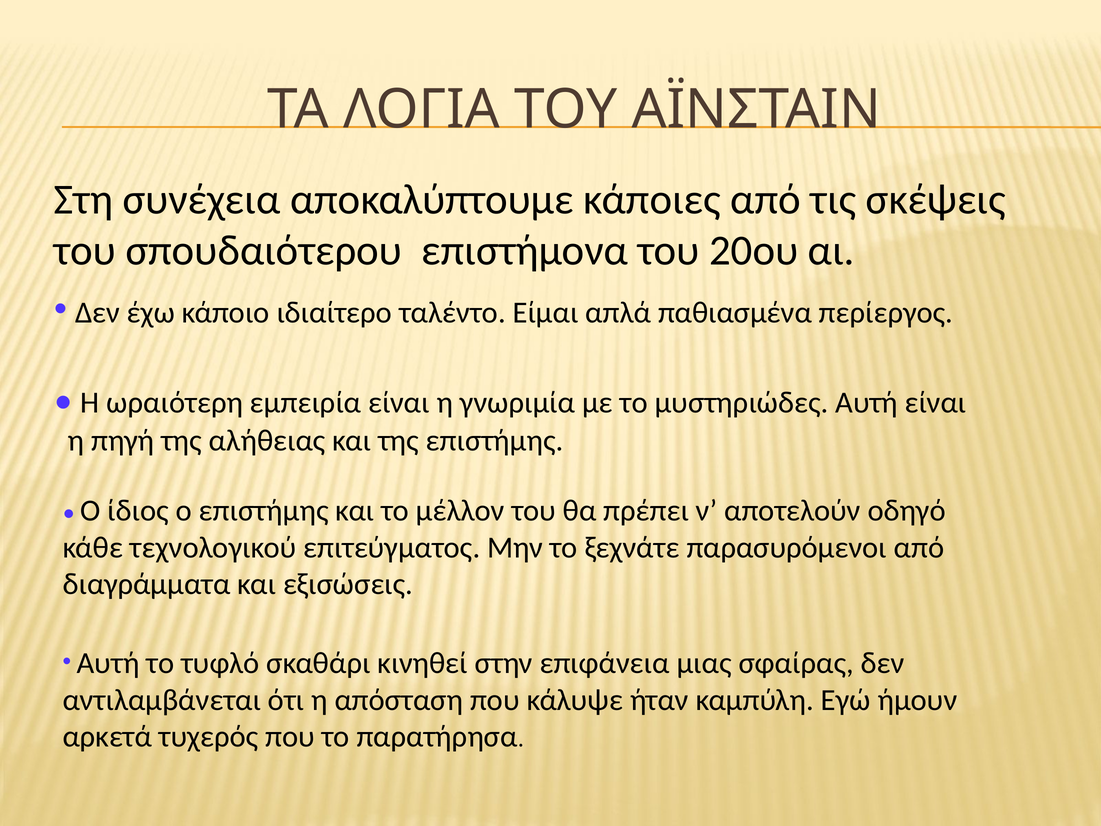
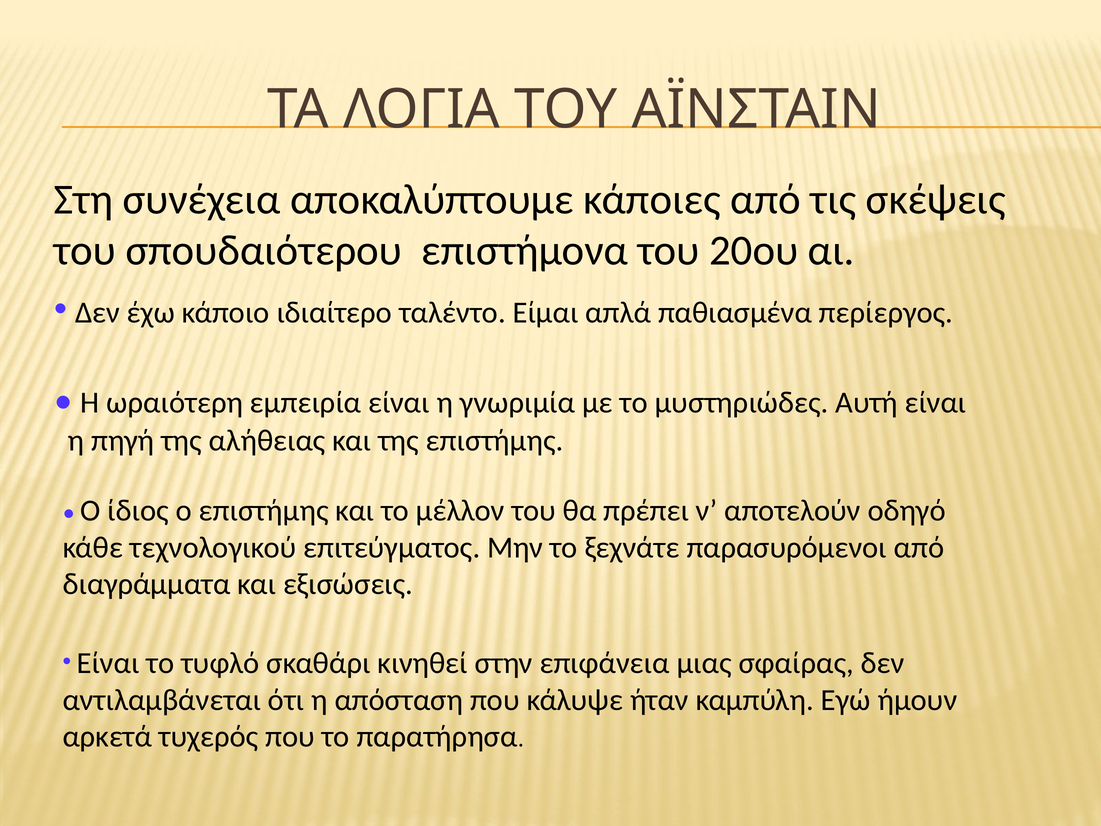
Αυτή at (108, 663): Αυτή -> Είναι
